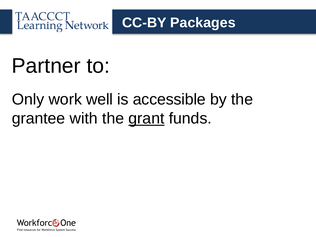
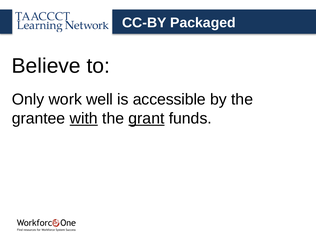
Packages: Packages -> Packaged
Partner: Partner -> Believe
with underline: none -> present
